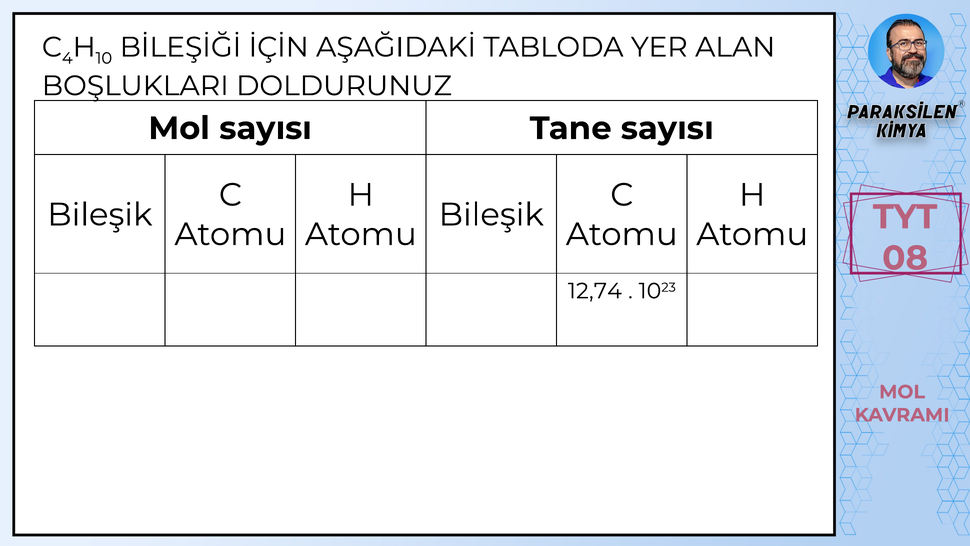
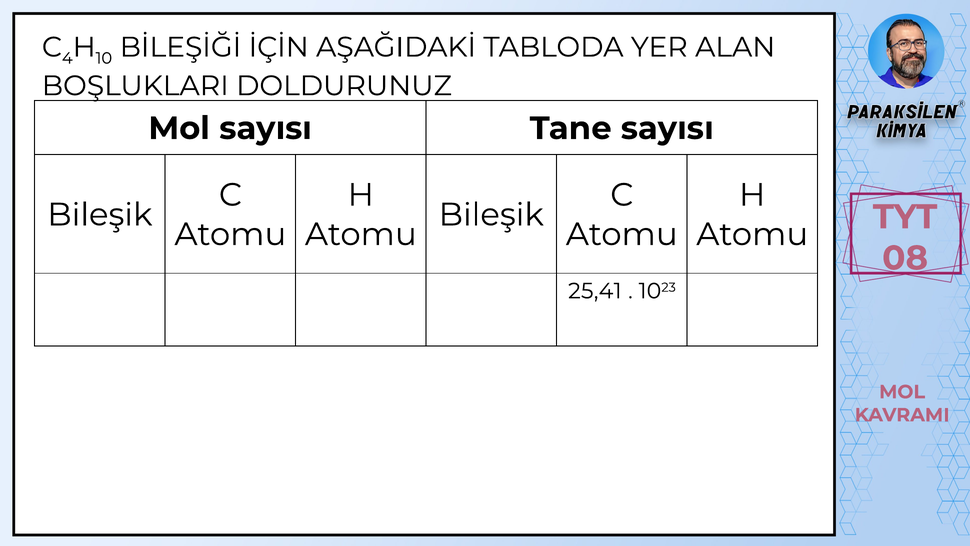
12,74: 12,74 -> 25,41
